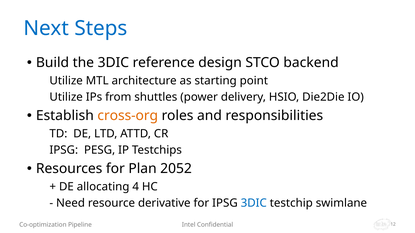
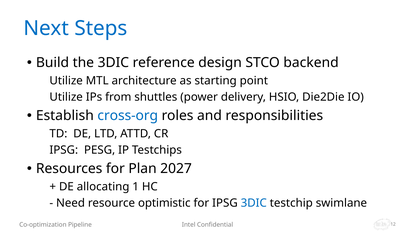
cross-org colour: orange -> blue
2052: 2052 -> 2027
4: 4 -> 1
derivative: derivative -> optimistic
